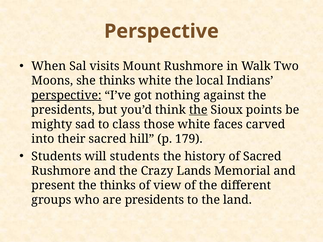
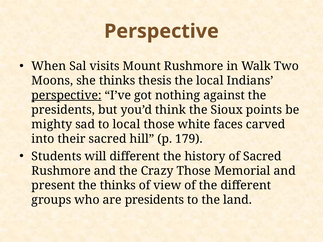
thinks white: white -> thesis
the at (198, 110) underline: present -> none
to class: class -> local
will students: students -> different
Crazy Lands: Lands -> Those
